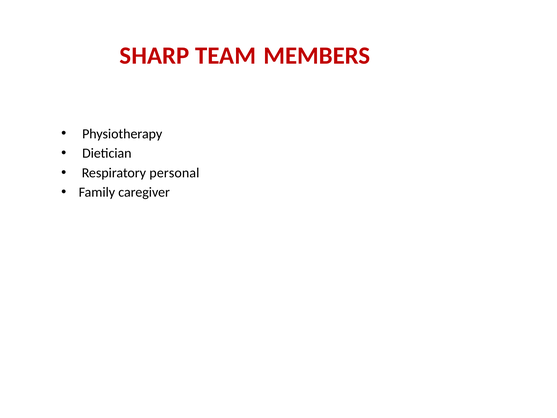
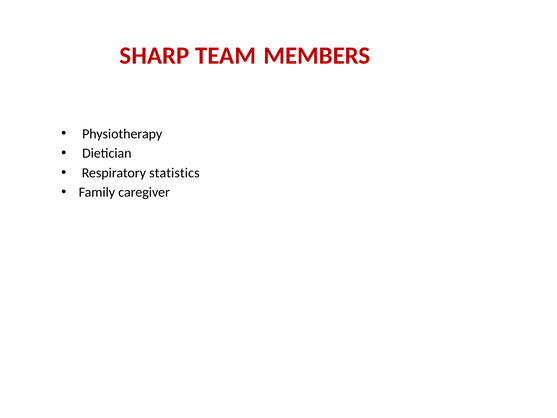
personal: personal -> statistics
